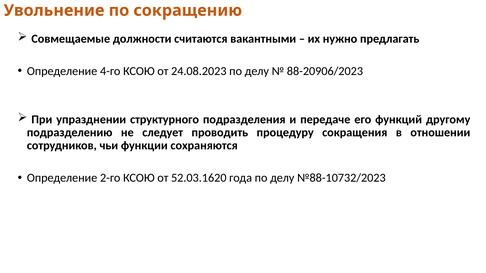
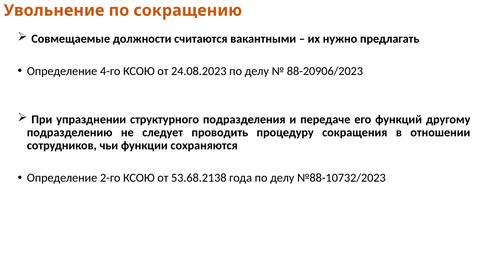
52.03.1620: 52.03.1620 -> 53.68.2138
